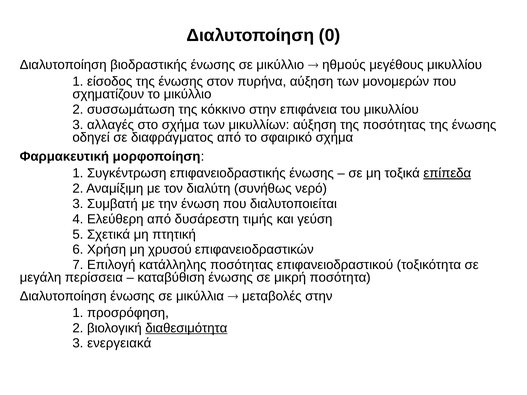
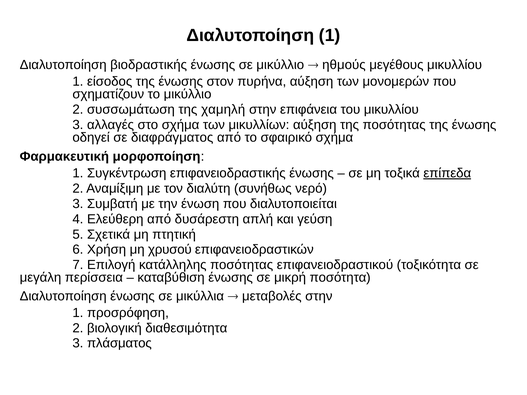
Διαλυτοποίηση 0: 0 -> 1
κόκκινο: κόκκινο -> χαμηλή
τιμής: τιμής -> απλή
διαθεσιμότητα underline: present -> none
ενεργειακά: ενεργειακά -> πλάσματος
